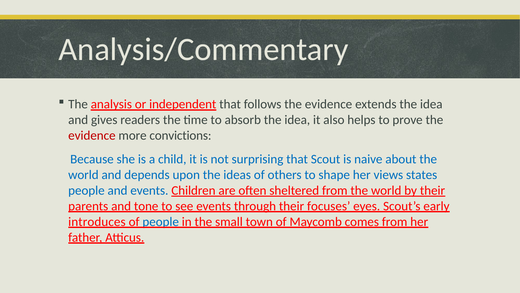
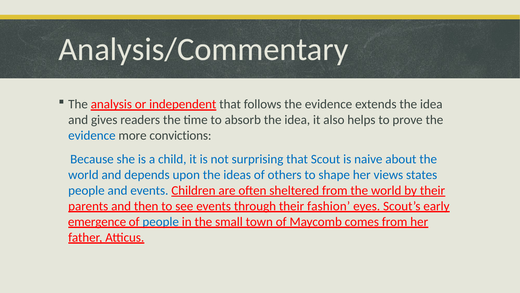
evidence at (92, 135) colour: red -> blue
tone: tone -> then
focuses: focuses -> fashion
introduces: introduces -> emergence
